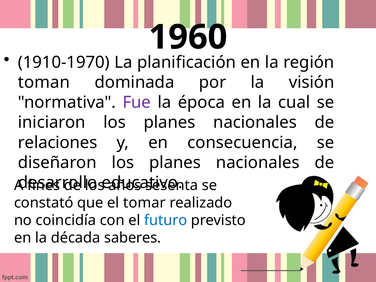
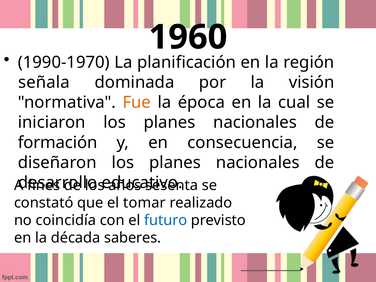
1910-1970: 1910-1970 -> 1990-1970
toman: toman -> señala
Fue colour: purple -> orange
relaciones: relaciones -> formación
